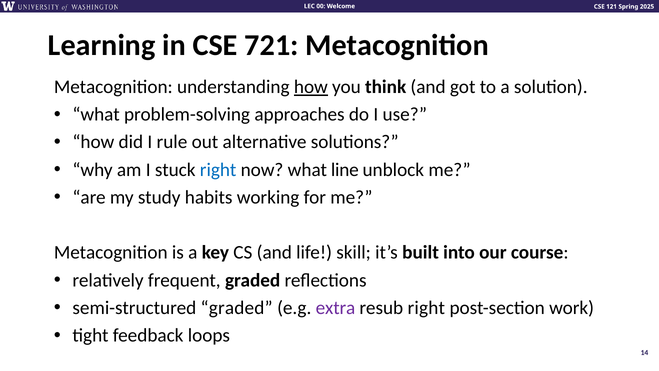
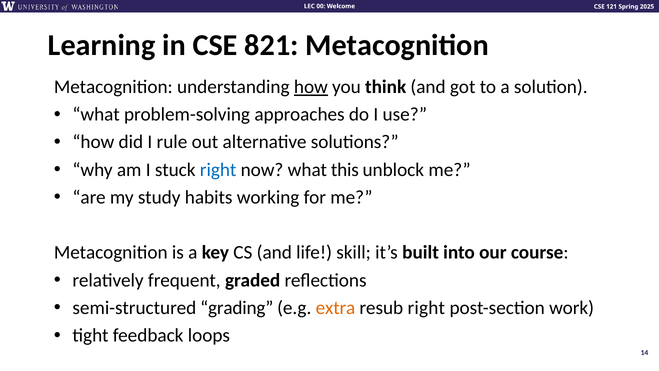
721: 721 -> 821
line: line -> this
semi-structured graded: graded -> grading
extra colour: purple -> orange
